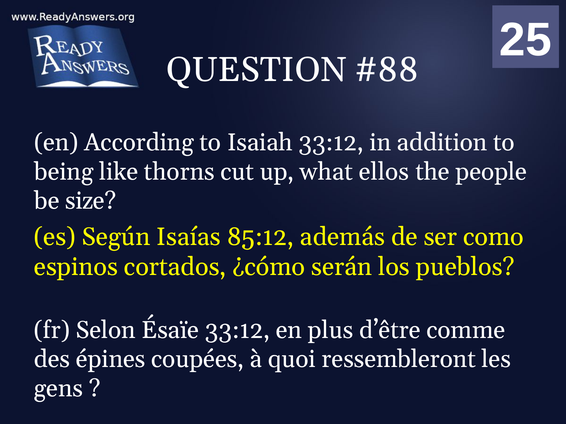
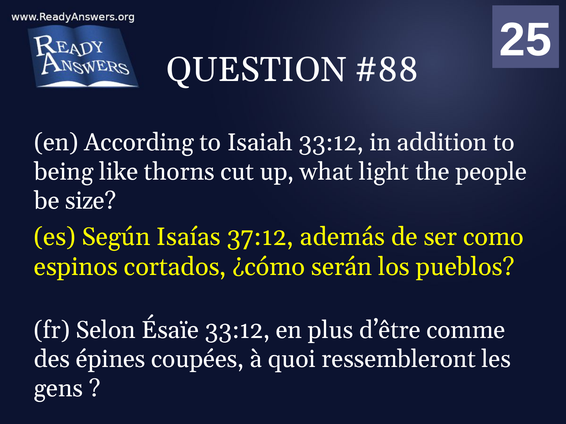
ellos: ellos -> light
85:12: 85:12 -> 37:12
